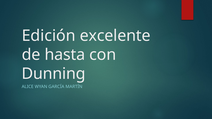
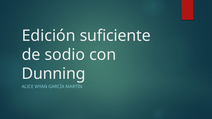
excelente: excelente -> suficiente
hasta: hasta -> sodio
